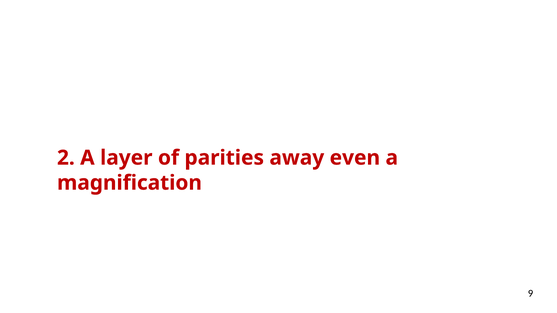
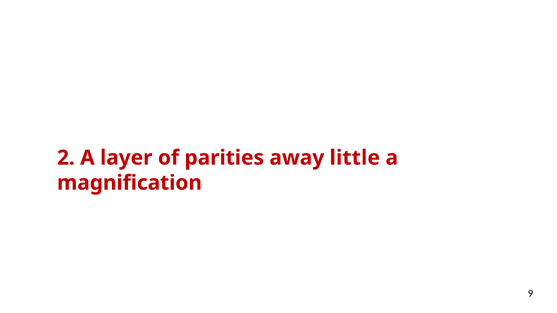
even: even -> little
